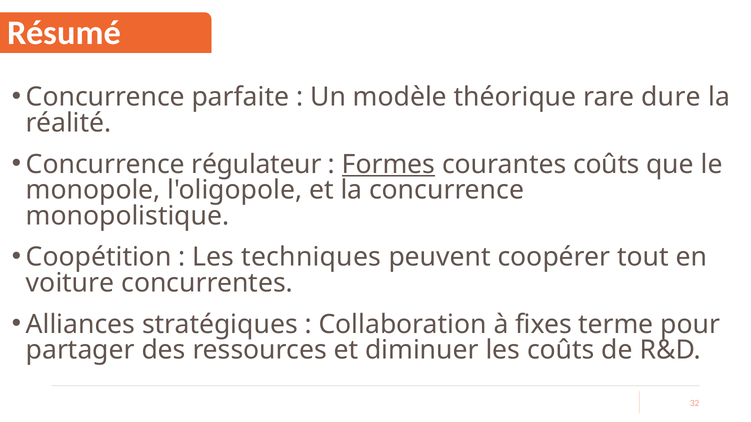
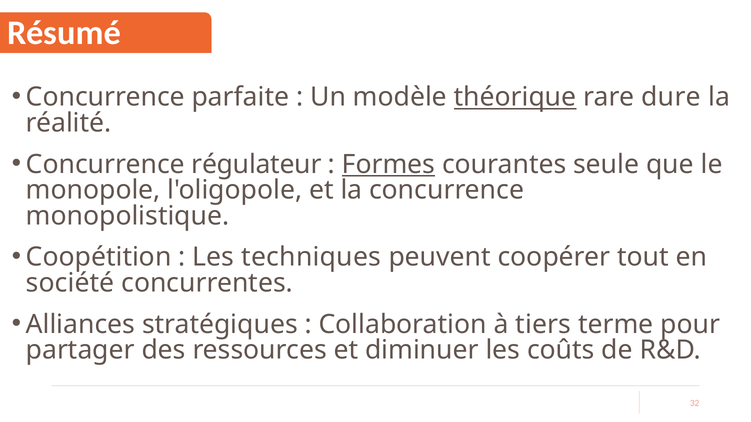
théorique underline: none -> present
courantes coûts: coûts -> seule
voiture: voiture -> société
fixes: fixes -> tiers
